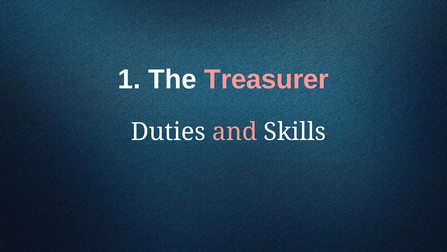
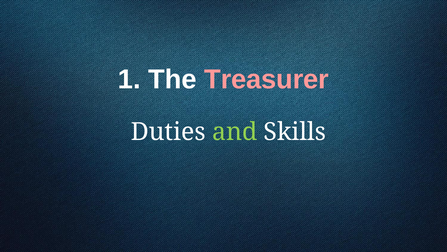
and colour: pink -> light green
